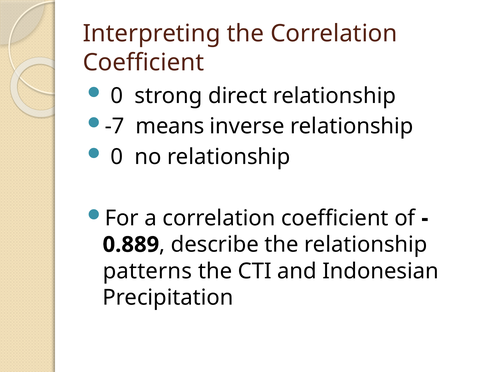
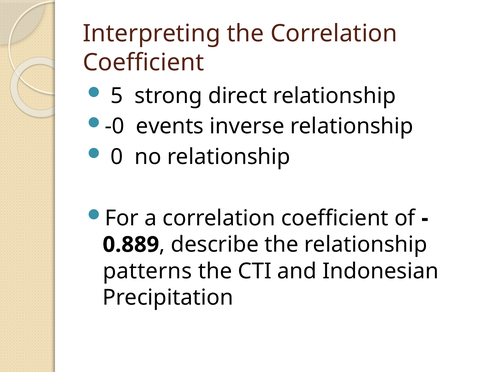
0 at (117, 96): 0 -> 5
-7: -7 -> -0
means: means -> events
